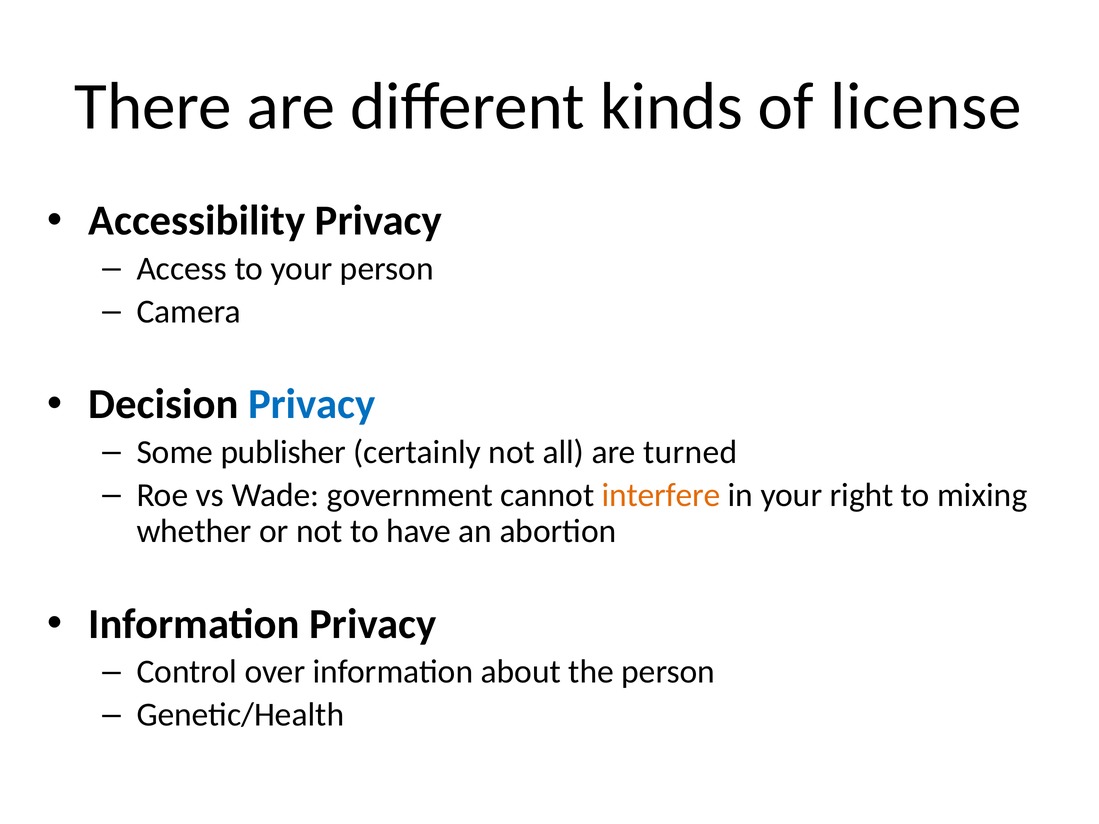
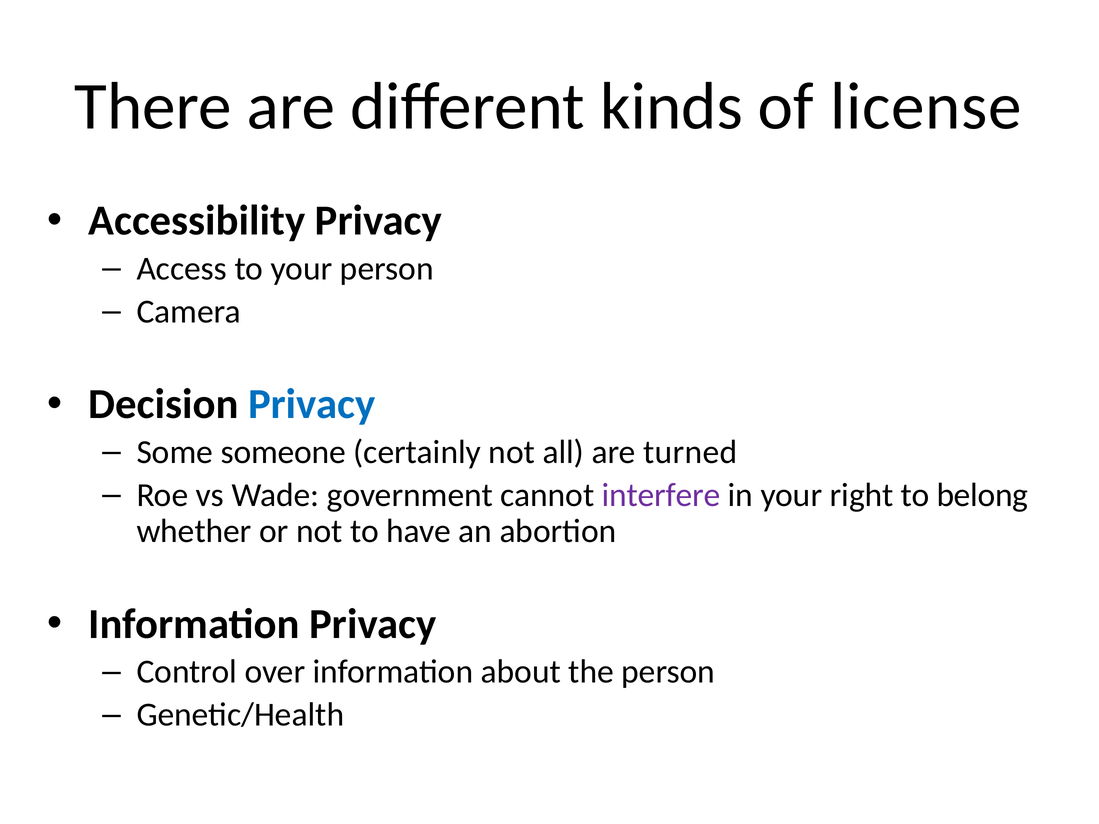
publisher: publisher -> someone
interfere colour: orange -> purple
mixing: mixing -> belong
